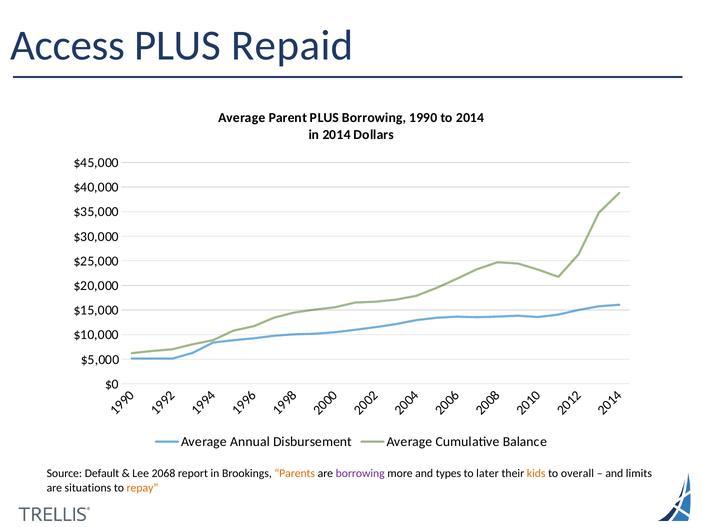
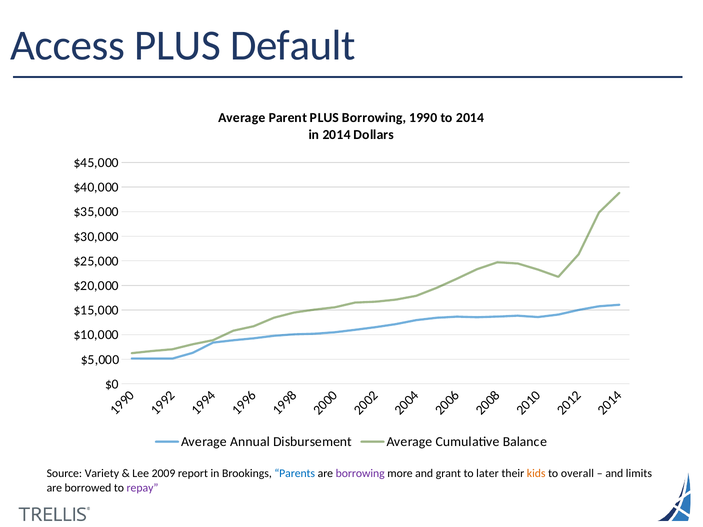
Repaid: Repaid -> Default
Default: Default -> Variety
2068: 2068 -> 2009
Parents colour: orange -> blue
types: types -> grant
situations: situations -> borrowed
repay colour: orange -> purple
